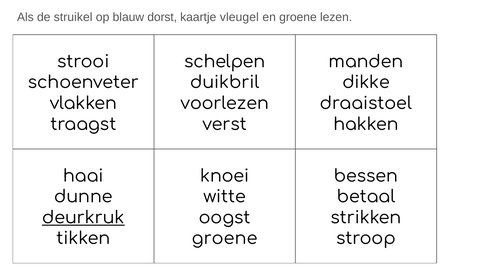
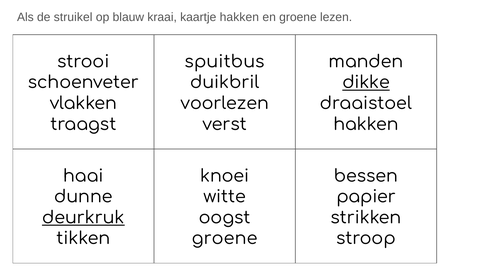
dorst: dorst -> kraai
kaartje vleugel: vleugel -> hakken
schelpen: schelpen -> spuitbus
dikke underline: none -> present
betaal: betaal -> papier
